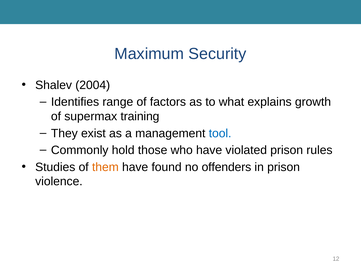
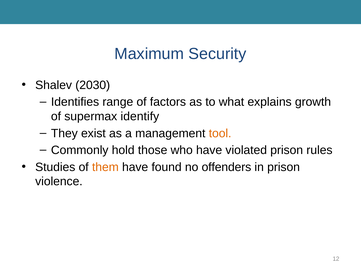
2004: 2004 -> 2030
training: training -> identify
tool colour: blue -> orange
